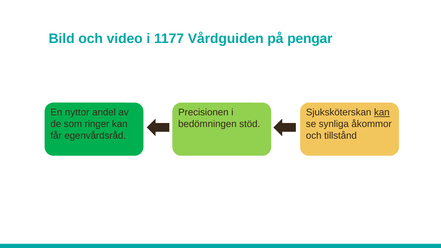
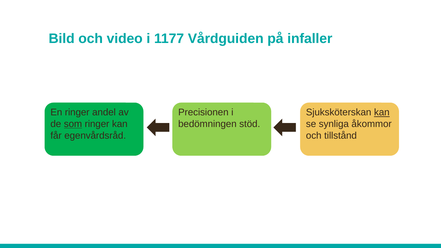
pengar: pengar -> infaller
En nyttor: nyttor -> ringer
som underline: none -> present
